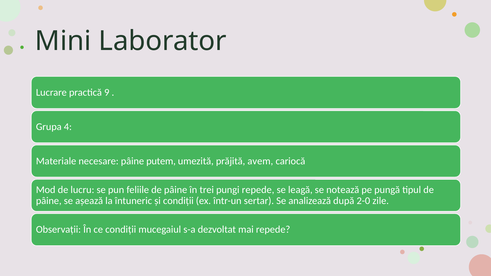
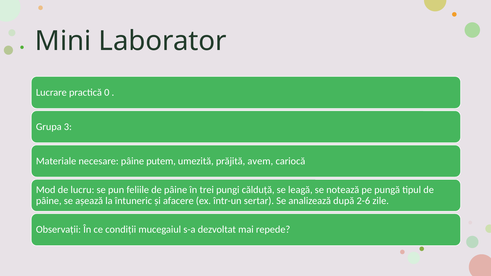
9: 9 -> 0
4: 4 -> 3
pungi repede: repede -> călduță
și condiții: condiții -> afacere
2-0: 2-0 -> 2-6
